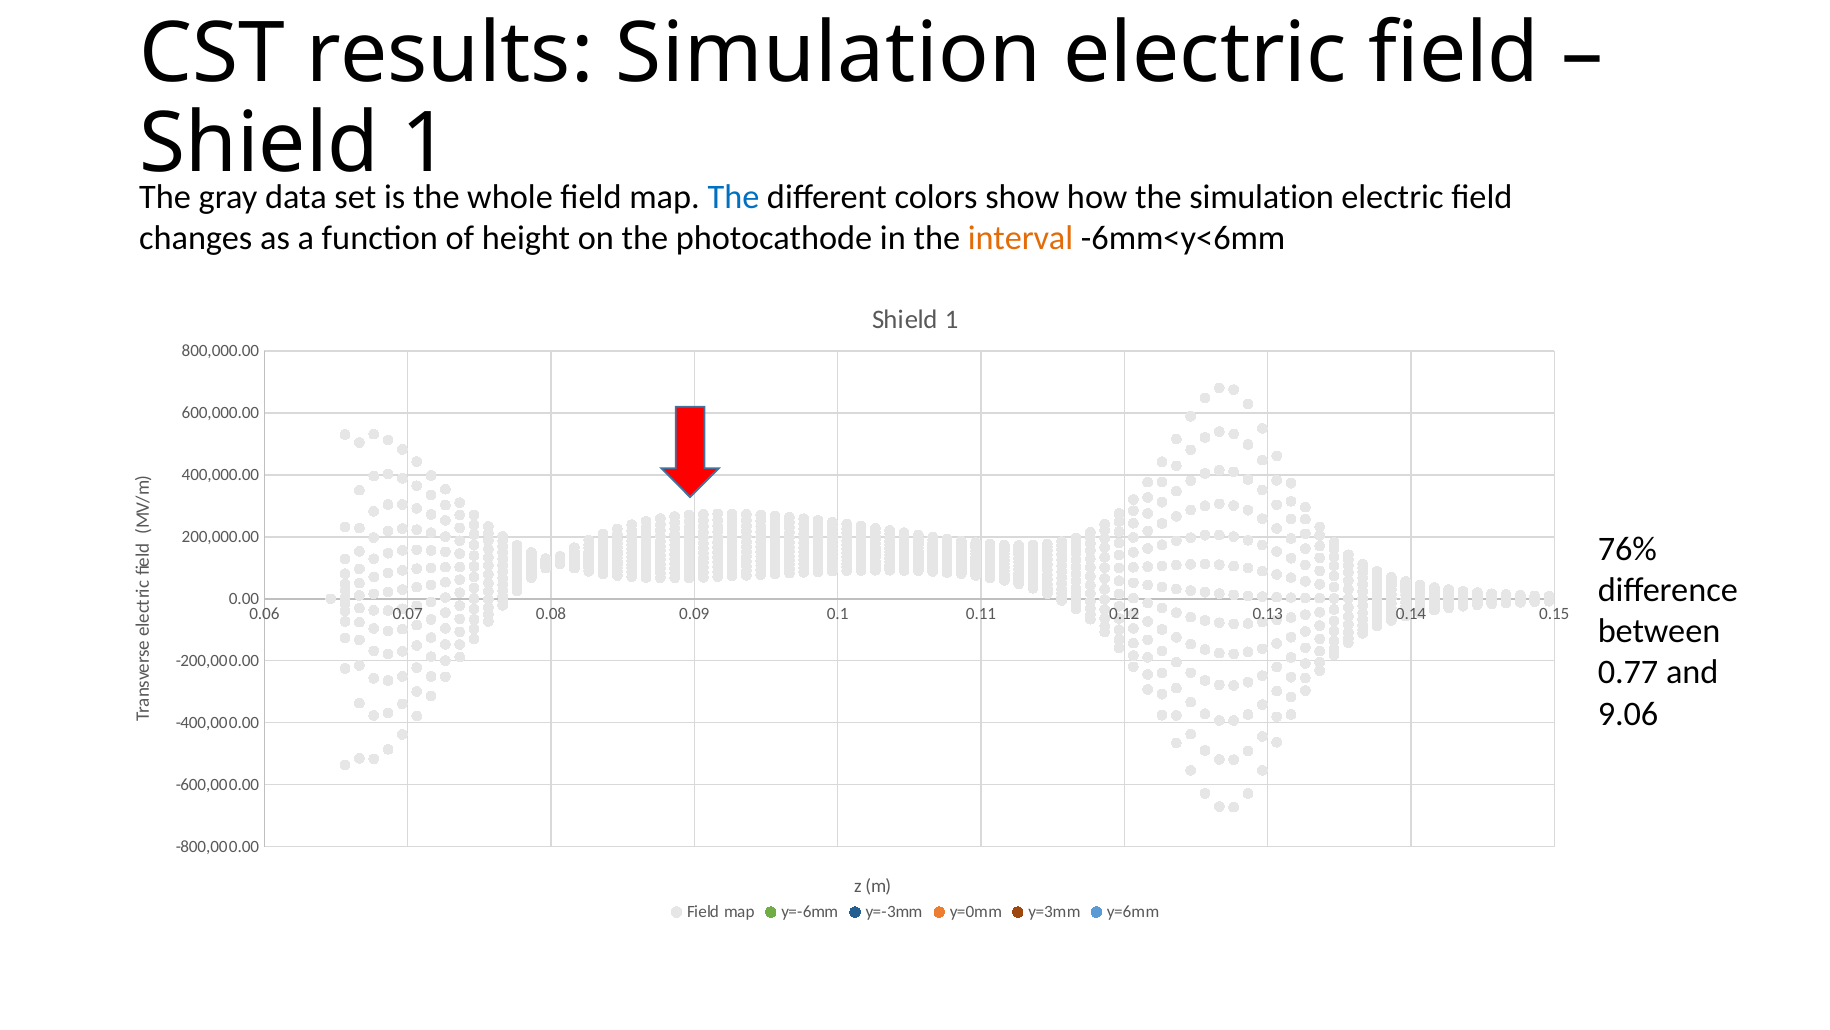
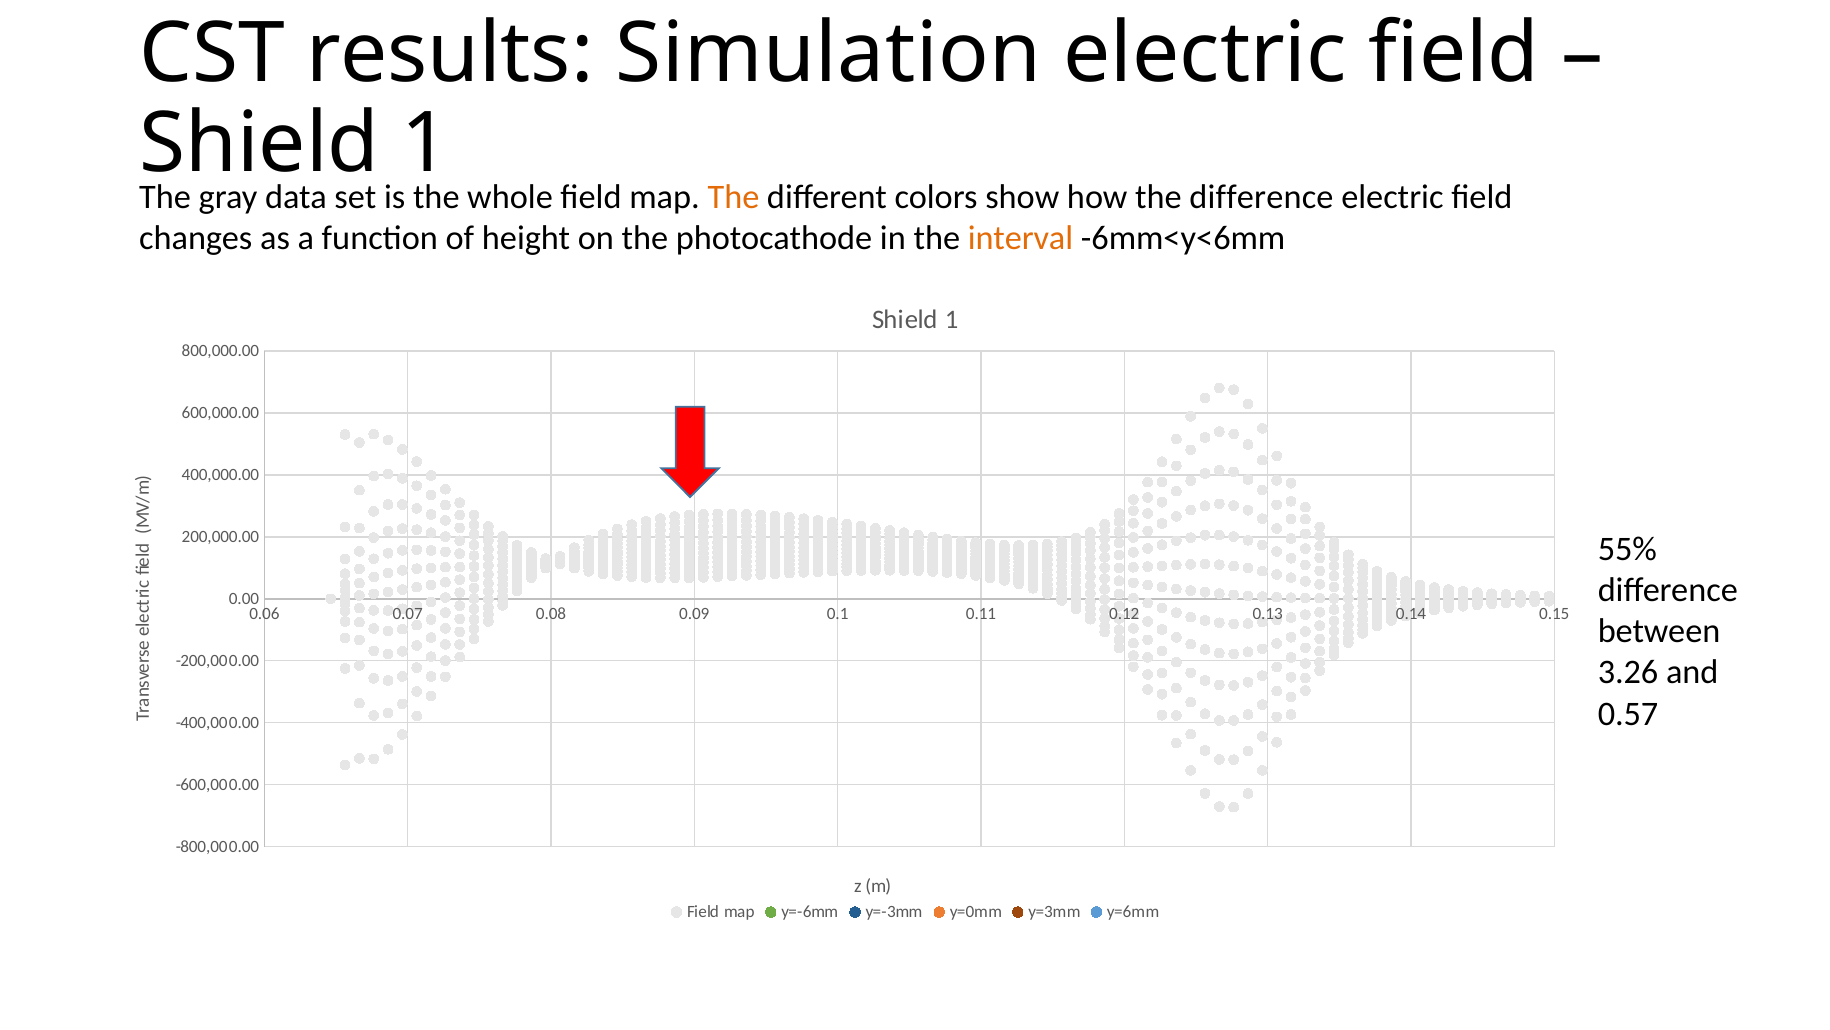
The at (733, 197) colour: blue -> orange
the simulation: simulation -> difference
76%: 76% -> 55%
0.77: 0.77 -> 3.26
9.06: 9.06 -> 0.57
